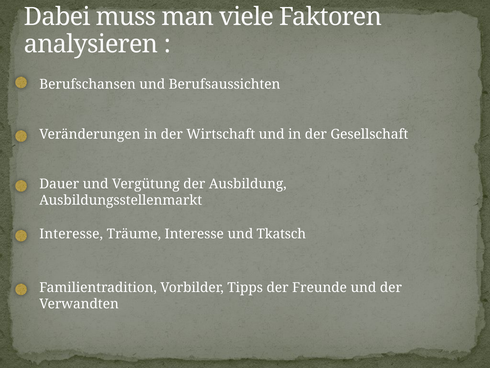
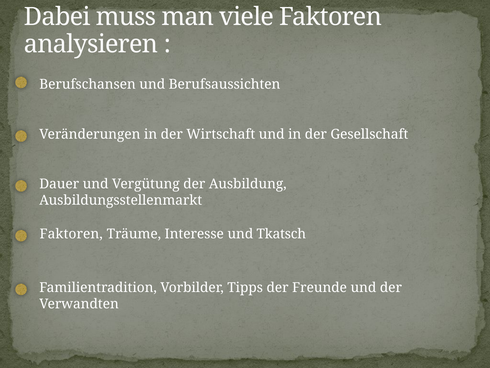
Interesse at (71, 234): Interesse -> Faktoren
